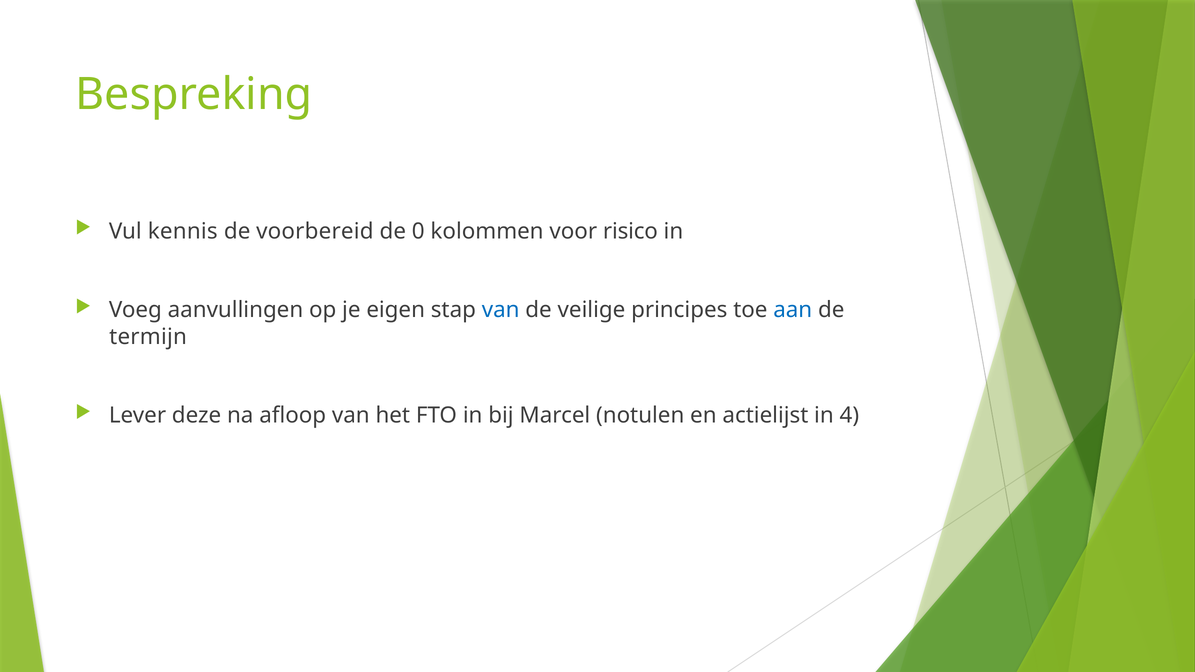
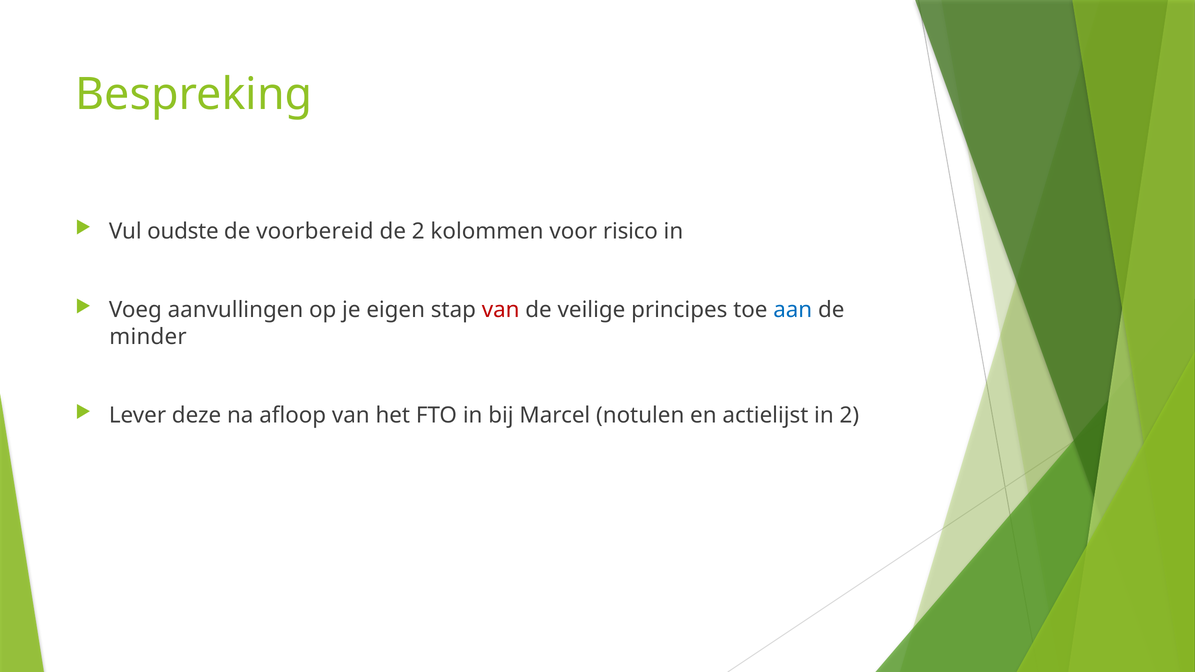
kennis: kennis -> oudste
de 0: 0 -> 2
van at (501, 310) colour: blue -> red
termijn: termijn -> minder
in 4: 4 -> 2
